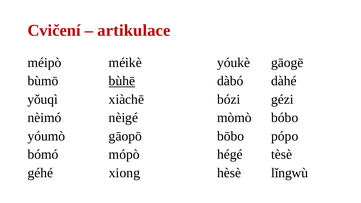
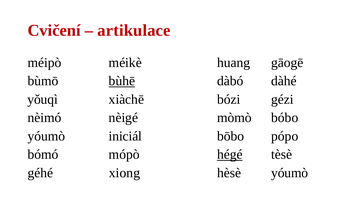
yóukè: yóukè -> huang
gāopō: gāopō -> iniciál
hégé underline: none -> present
hèsè lǐngwù: lǐngwù -> yóumò
